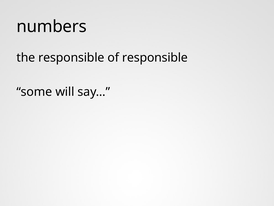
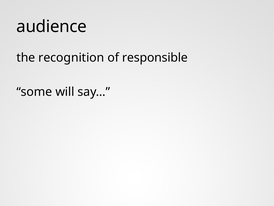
numbers: numbers -> audience
the responsible: responsible -> recognition
